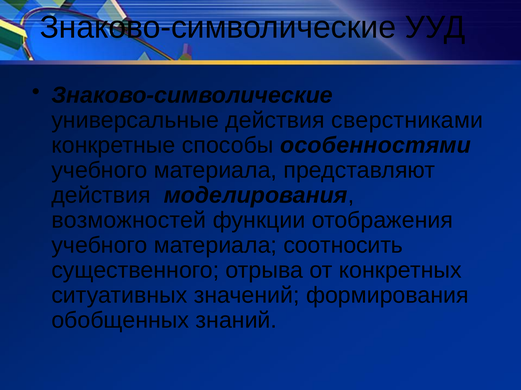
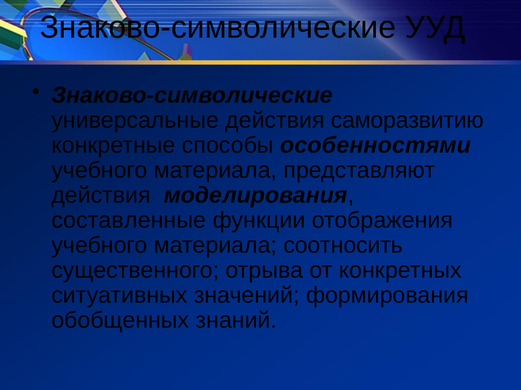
сверстниками: сверстниками -> саморазвитию
возможностей: возможностей -> составленные
